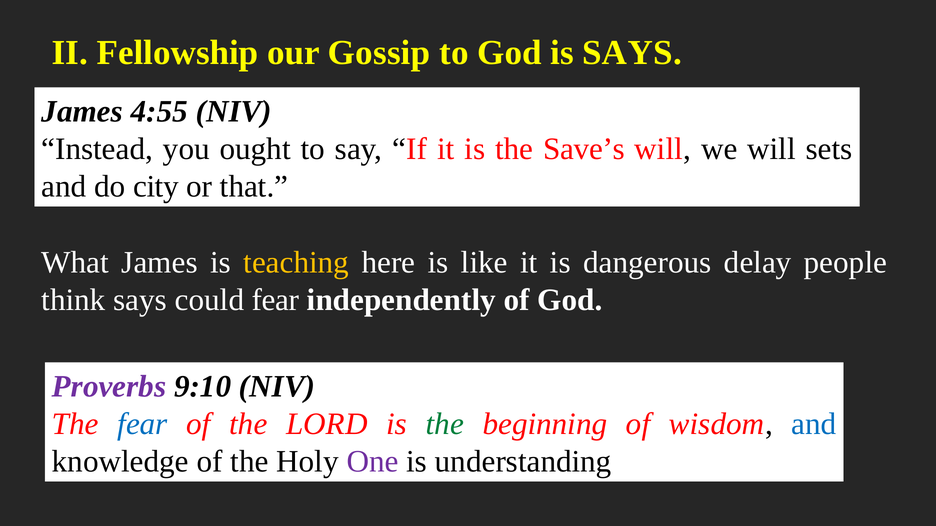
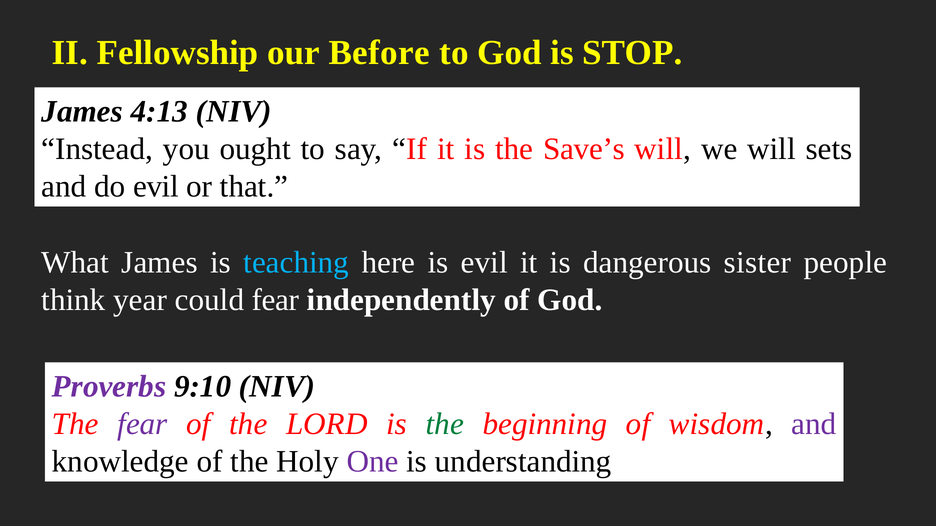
Gossip: Gossip -> Before
is SAYS: SAYS -> STOP
4:55: 4:55 -> 4:13
do city: city -> evil
teaching colour: yellow -> light blue
is like: like -> evil
delay: delay -> sister
think says: says -> year
fear at (143, 424) colour: blue -> purple
and at (814, 424) colour: blue -> purple
